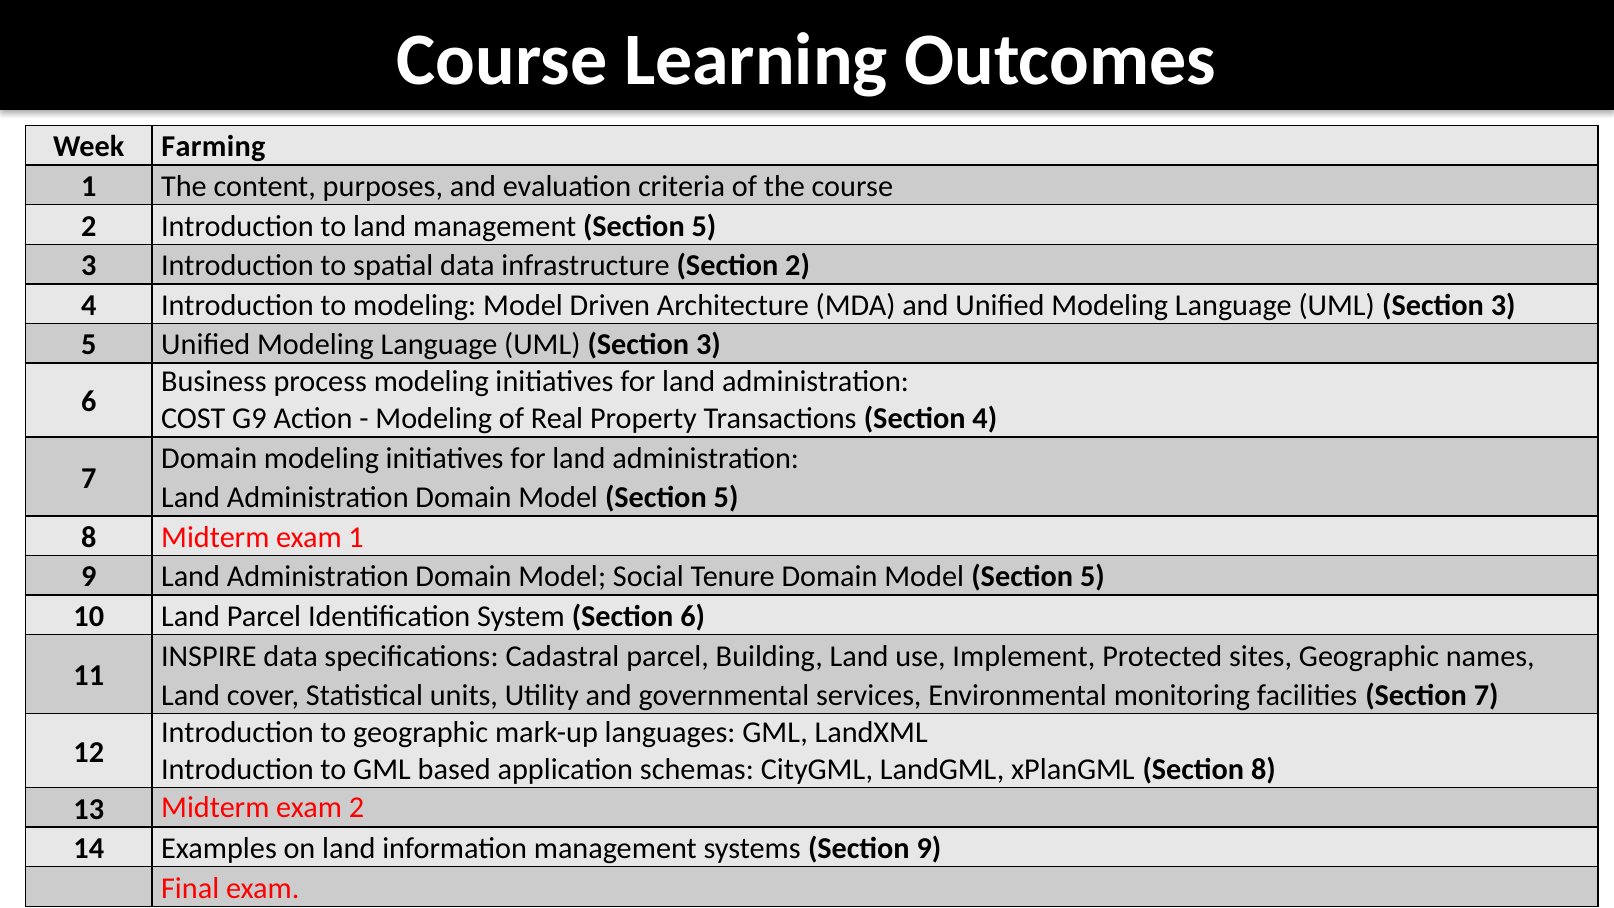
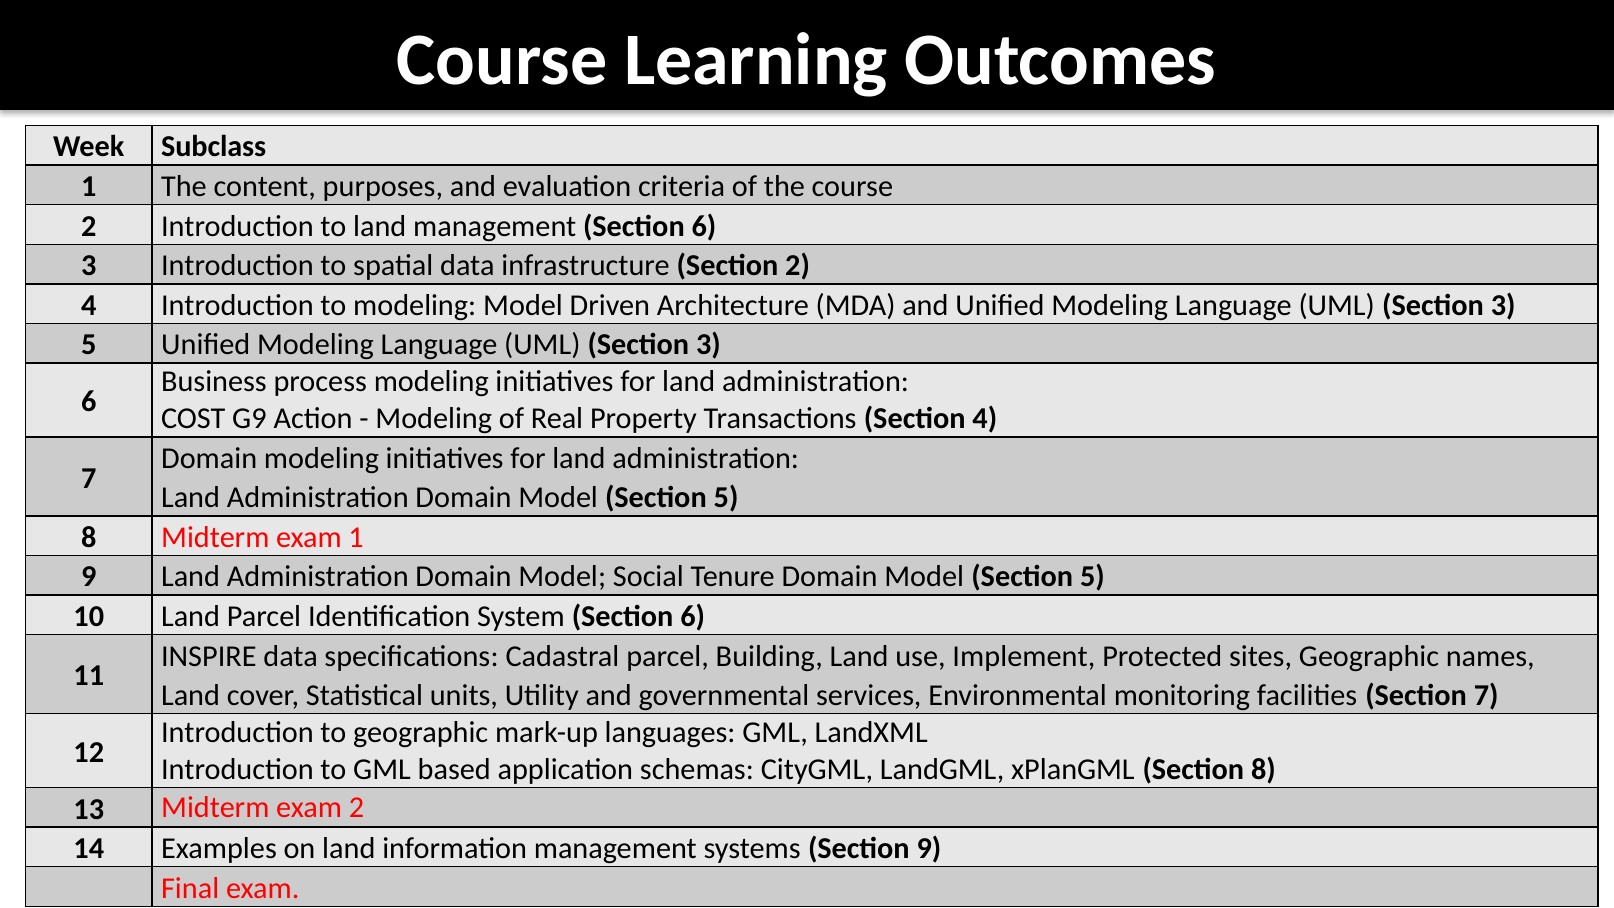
Farming: Farming -> Subclass
management Section 5: 5 -> 6
